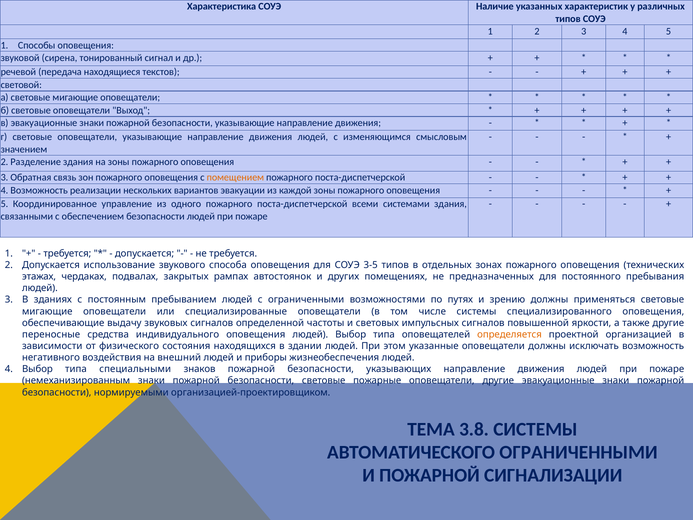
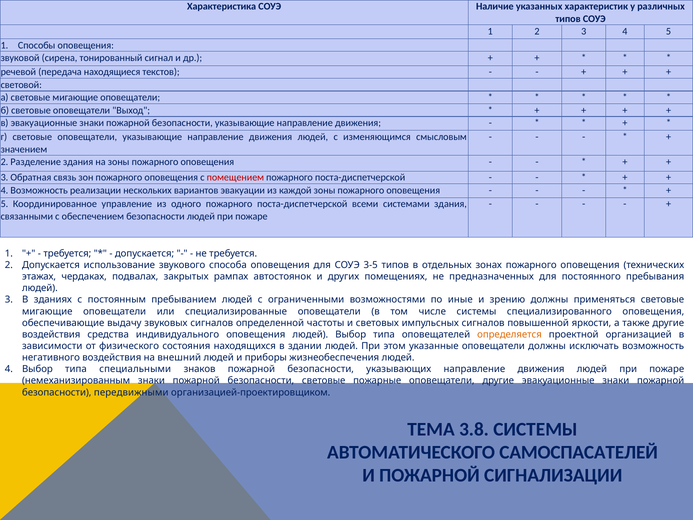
помещением colour: orange -> red
путях: путях -> иные
переносные at (51, 334): переносные -> воздействия
нормируемыми: нормируемыми -> передвижными
АВТОМАТИЧЕСКОГО ОГРАНИЧЕННЫМИ: ОГРАНИЧЕННЫМИ -> САМОСПАСАТЕЛЕЙ
